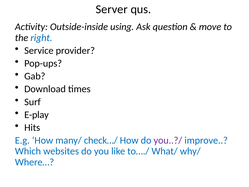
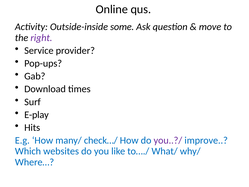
Server: Server -> Online
using: using -> some
right colour: blue -> purple
